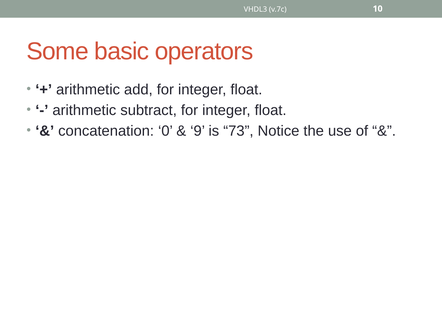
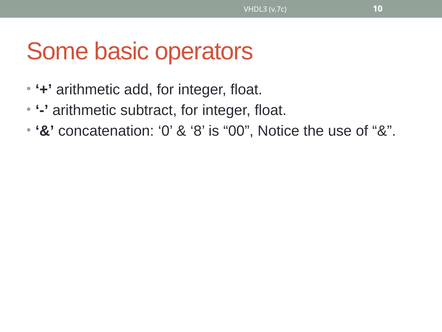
9: 9 -> 8
73: 73 -> 00
